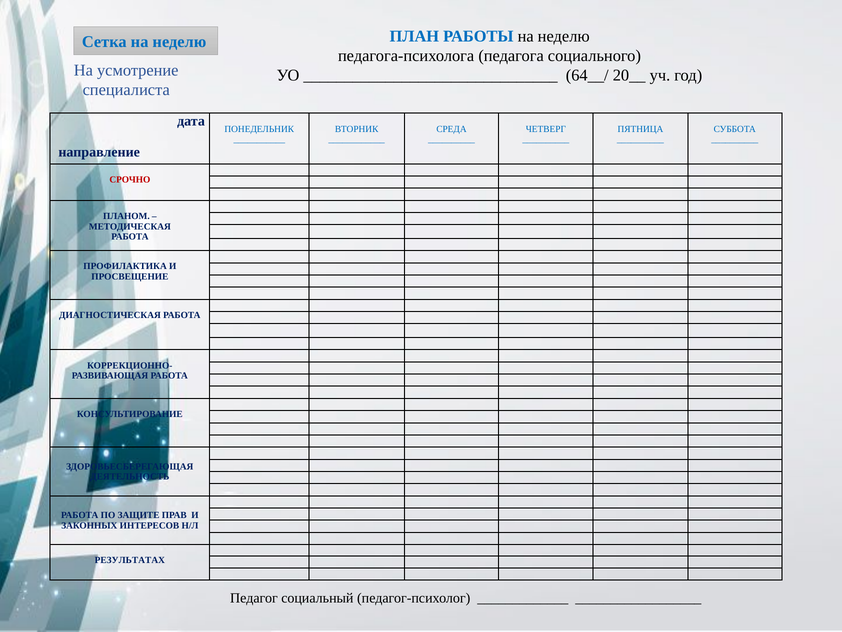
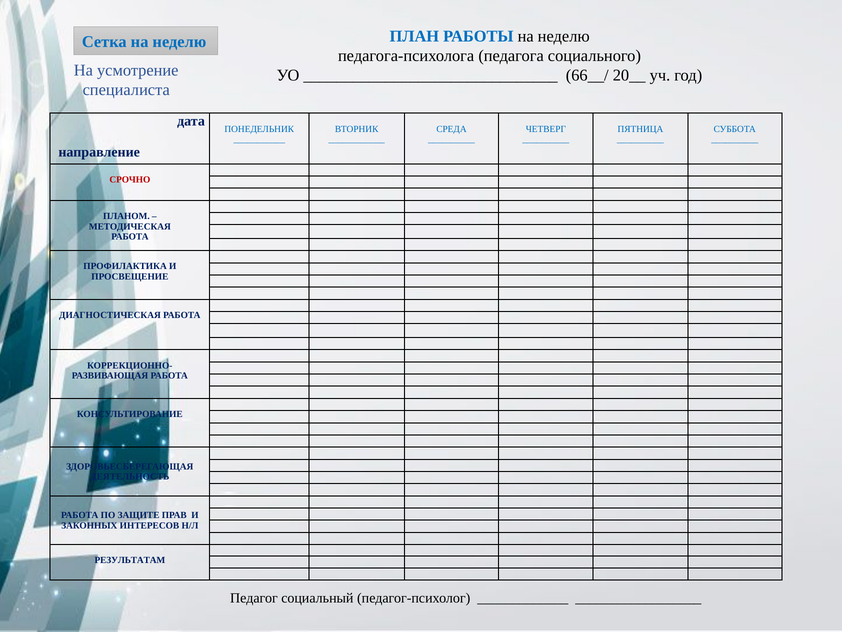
64__/: 64__/ -> 66__/
РЕЗУЛЬТАТАХ: РЕЗУЛЬТАТАХ -> РЕЗУЛЬТАТАМ
